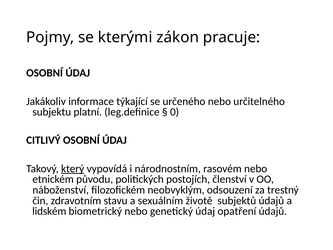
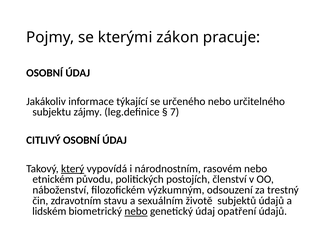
platní: platní -> zájmy
0: 0 -> 7
neobvyklým: neobvyklým -> výzkumným
nebo at (136, 211) underline: none -> present
